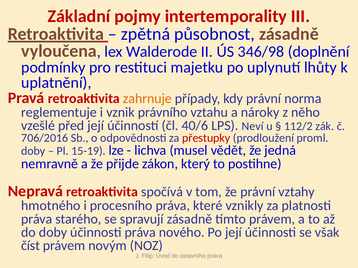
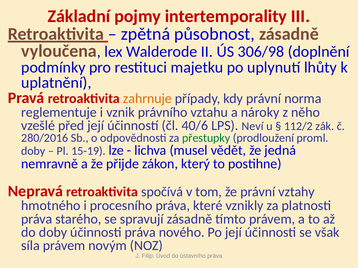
346/98: 346/98 -> 306/98
706/2016: 706/2016 -> 280/2016
přestupky colour: red -> green
číst: číst -> síla
